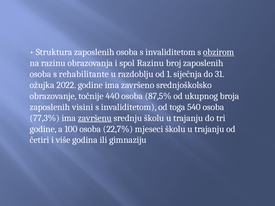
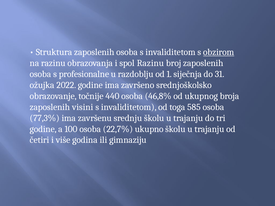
rehabilitante: rehabilitante -> profesionalne
87,5%: 87,5% -> 46,8%
540: 540 -> 585
završenu underline: present -> none
mjeseci: mjeseci -> ukupno
